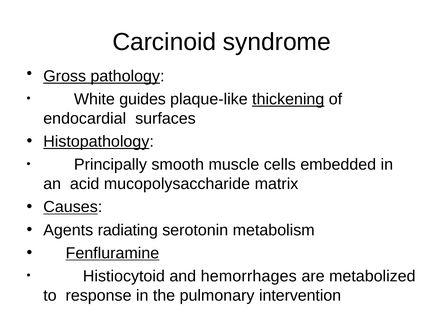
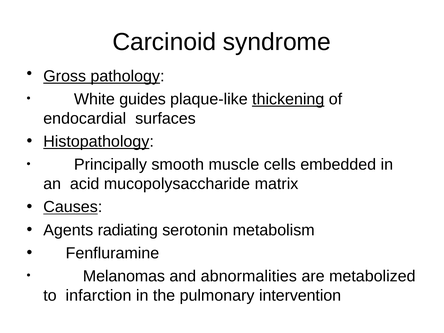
Fenfluramine underline: present -> none
Histiocytoid: Histiocytoid -> Melanomas
hemorrhages: hemorrhages -> abnormalities
response: response -> infarction
